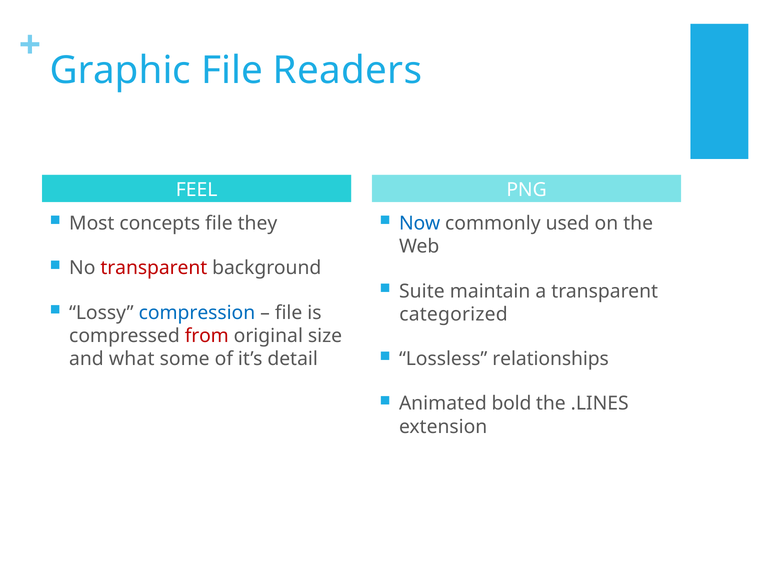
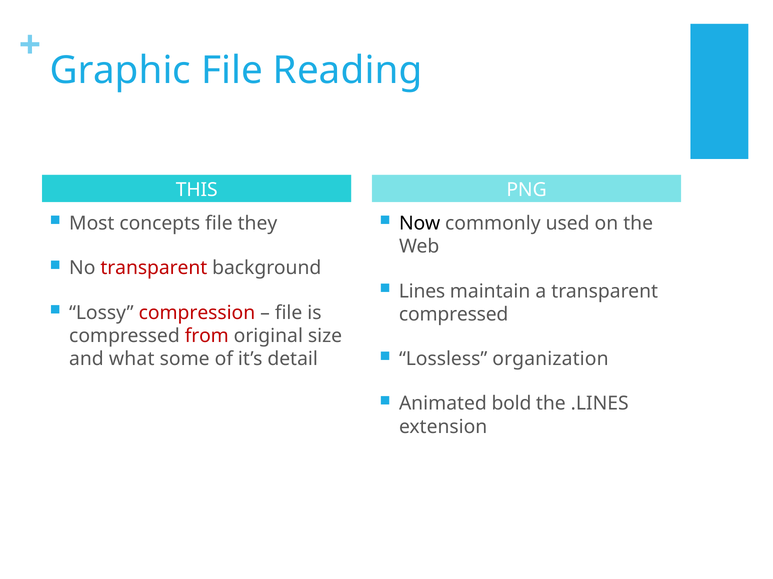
Readers: Readers -> Reading
FEEL: FEEL -> THIS
Now colour: blue -> black
Suite: Suite -> Lines
compression colour: blue -> red
categorized at (453, 315): categorized -> compressed
relationships: relationships -> organization
